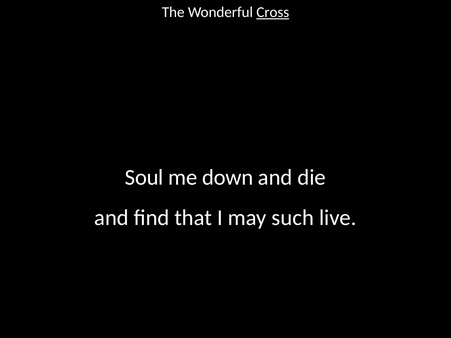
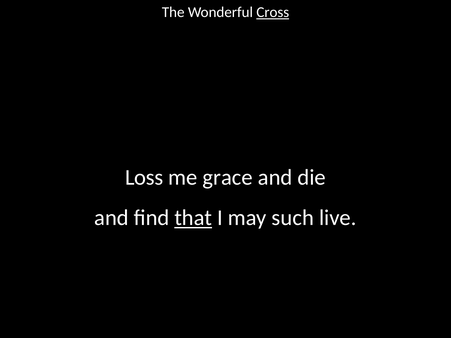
Soul: Soul -> Loss
down: down -> grace
that underline: none -> present
